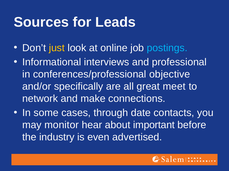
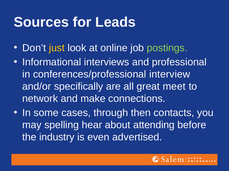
postings colour: light blue -> light green
objective: objective -> interview
date: date -> then
monitor: monitor -> spelling
important: important -> attending
